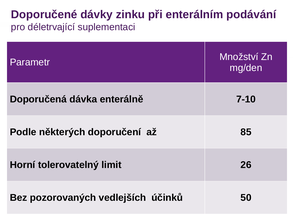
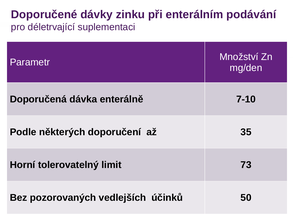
85: 85 -> 35
26: 26 -> 73
